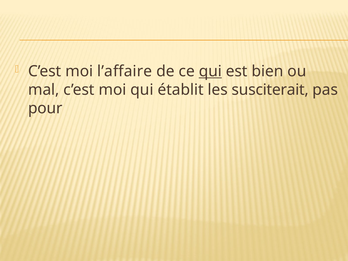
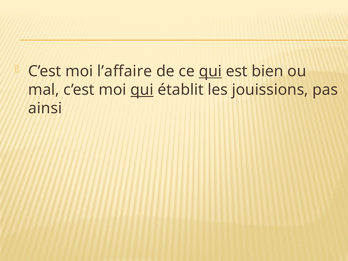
qui at (142, 90) underline: none -> present
susciterait: susciterait -> jouissions
pour: pour -> ainsi
